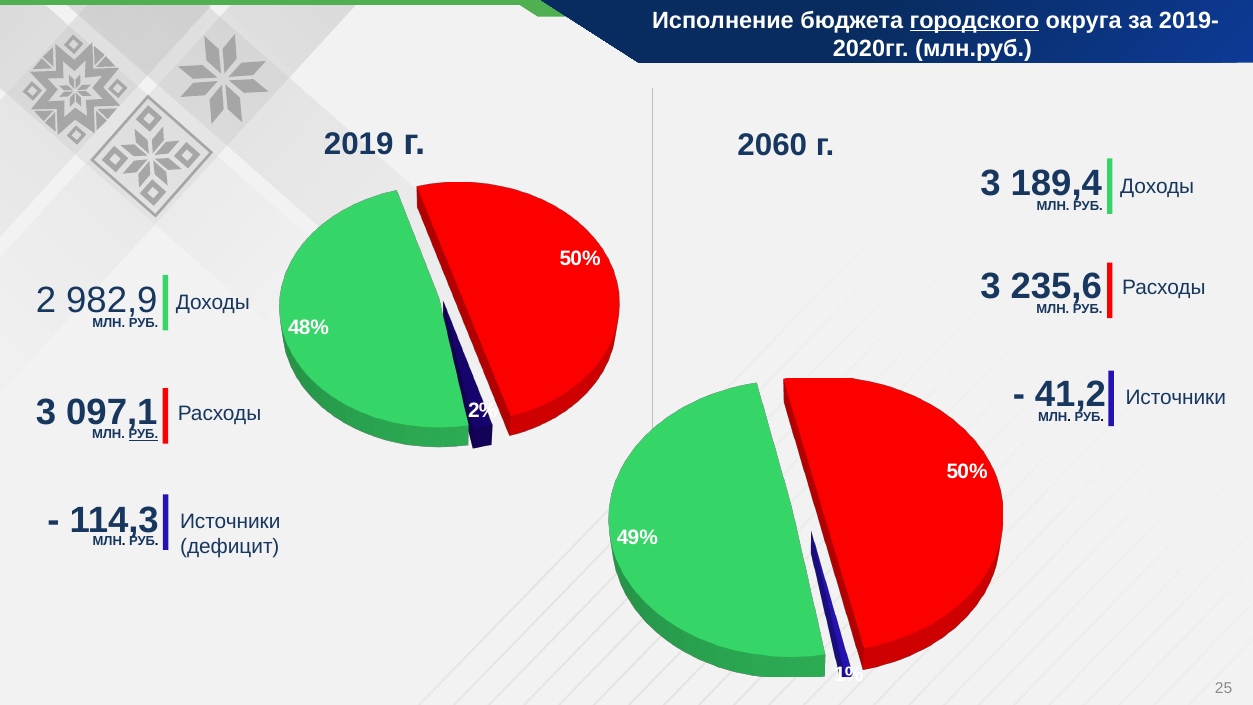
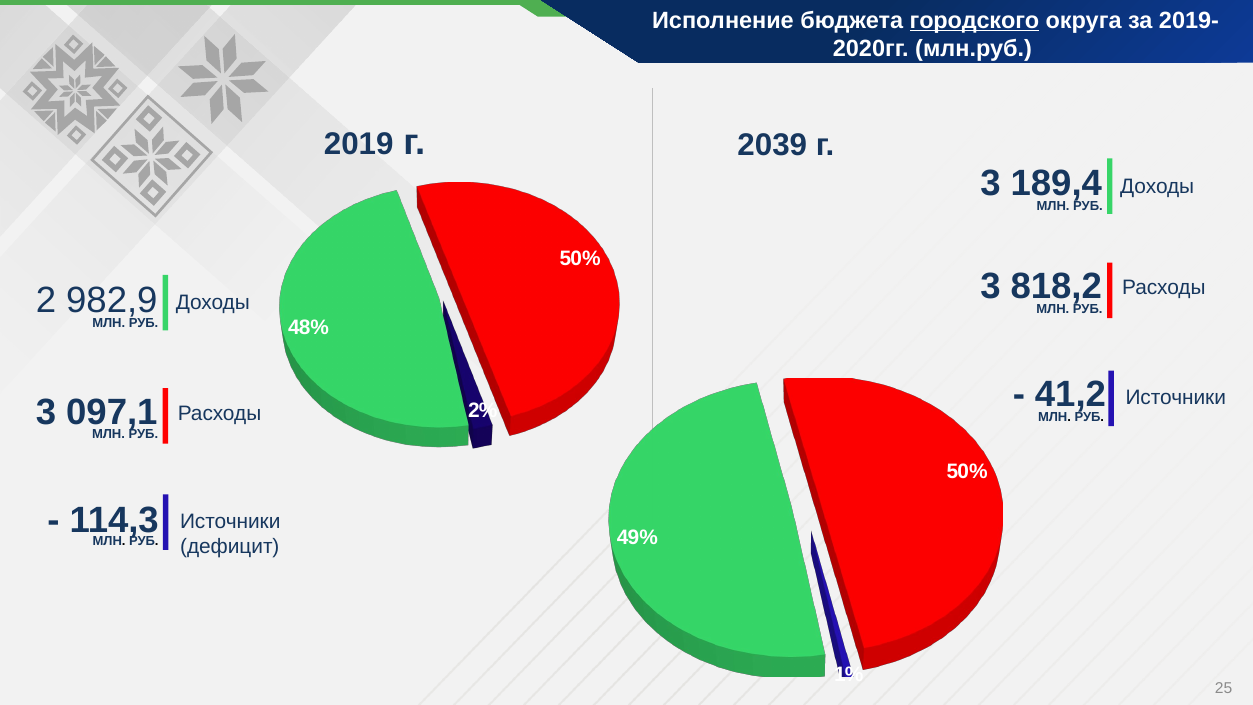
2060: 2060 -> 2039
235,6: 235,6 -> 818,2
РУБ at (143, 434) underline: present -> none
